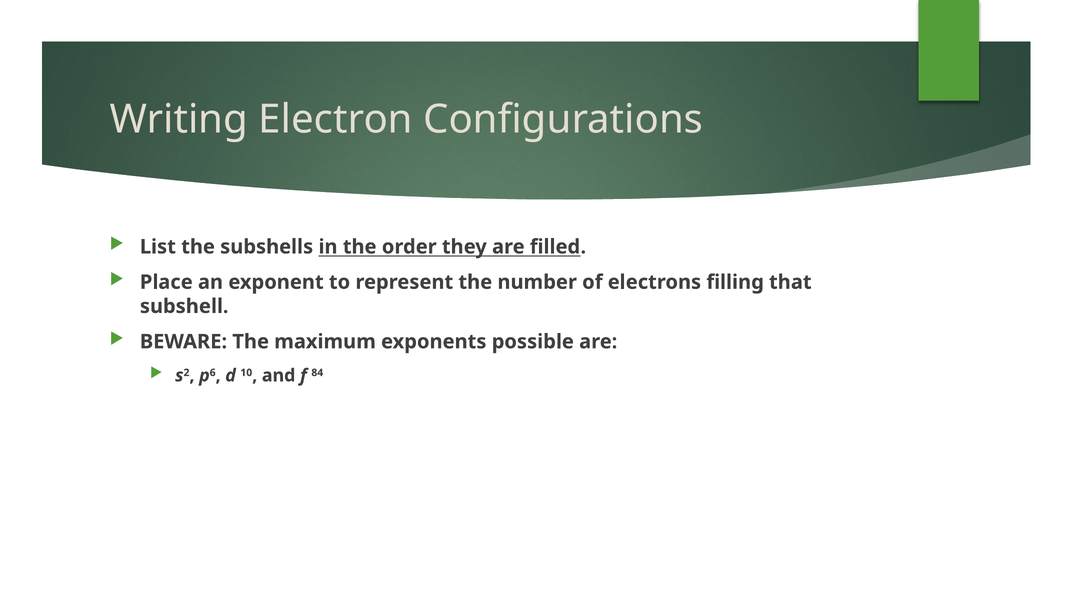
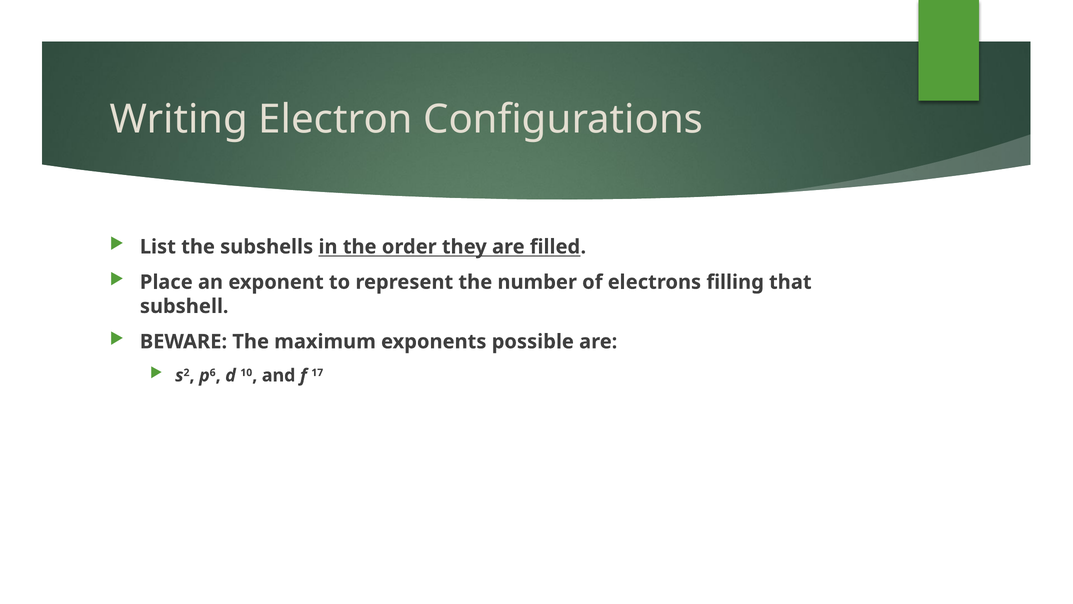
84: 84 -> 17
